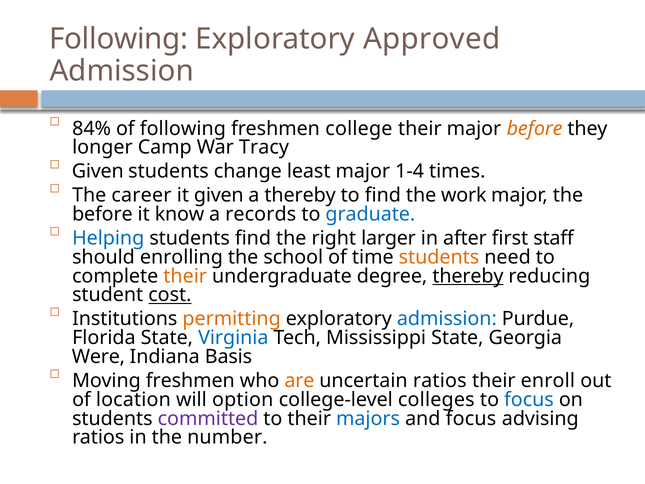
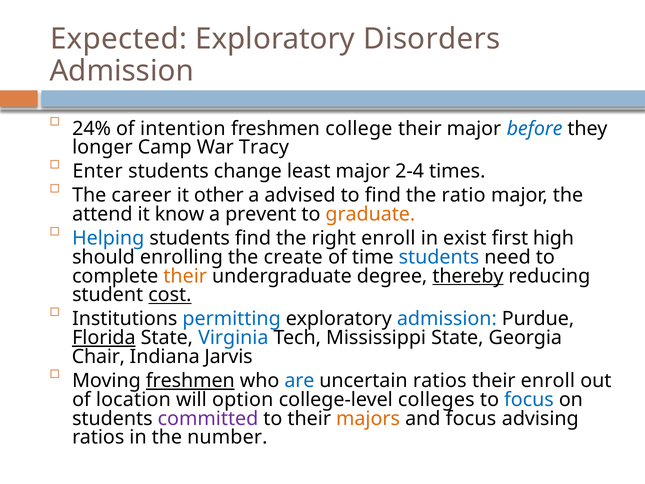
Following at (119, 39): Following -> Expected
Approved: Approved -> Disorders
84%: 84% -> 24%
of following: following -> intention
before at (535, 128) colour: orange -> blue
Given at (98, 171): Given -> Enter
1-4: 1-4 -> 2-4
it given: given -> other
a thereby: thereby -> advised
work: work -> ratio
before at (102, 214): before -> attend
records: records -> prevent
graduate colour: blue -> orange
right larger: larger -> enroll
after: after -> exist
staff: staff -> high
school: school -> create
students at (439, 257) colour: orange -> blue
permitting colour: orange -> blue
Florida underline: none -> present
Were: Were -> Chair
Basis: Basis -> Jarvis
freshmen at (190, 380) underline: none -> present
are colour: orange -> blue
majors colour: blue -> orange
